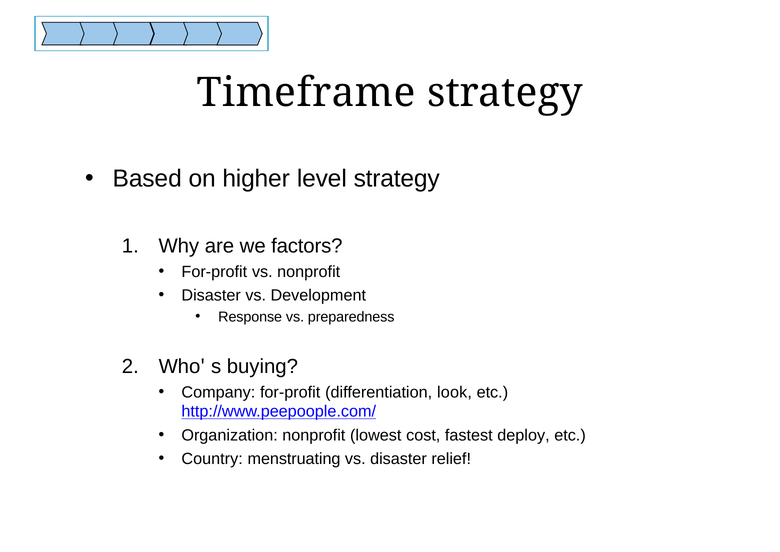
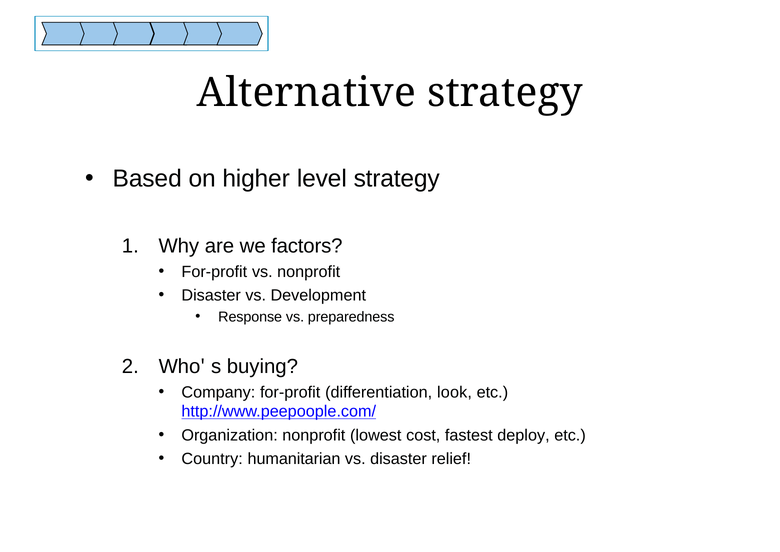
Timeframe: Timeframe -> Alternative
menstruating: menstruating -> humanitarian
